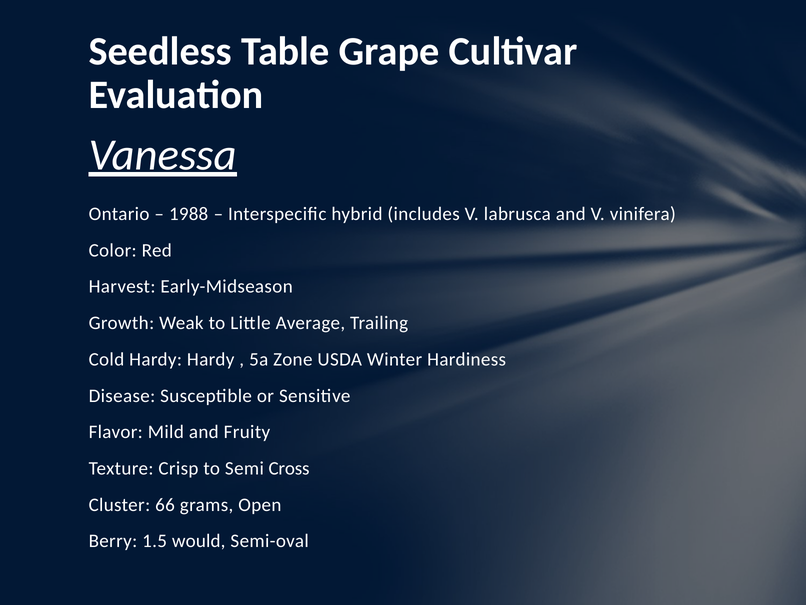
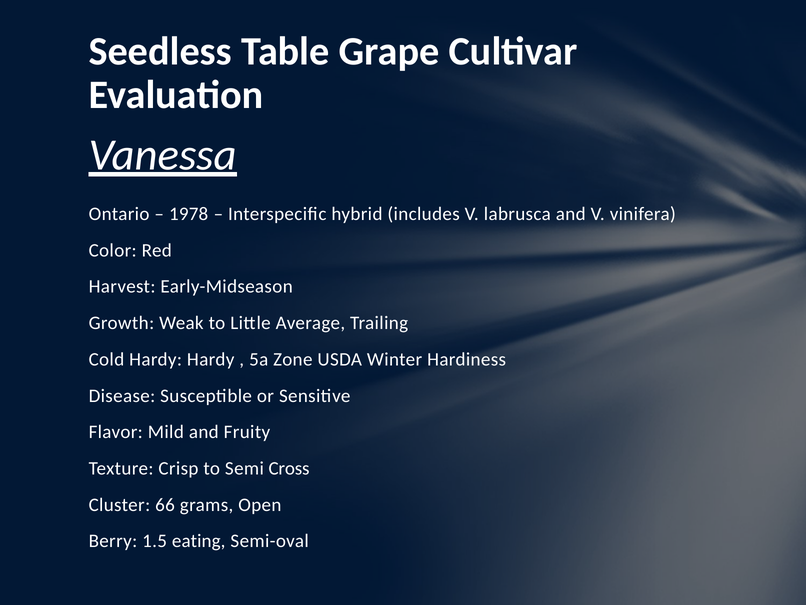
1988: 1988 -> 1978
would: would -> eating
